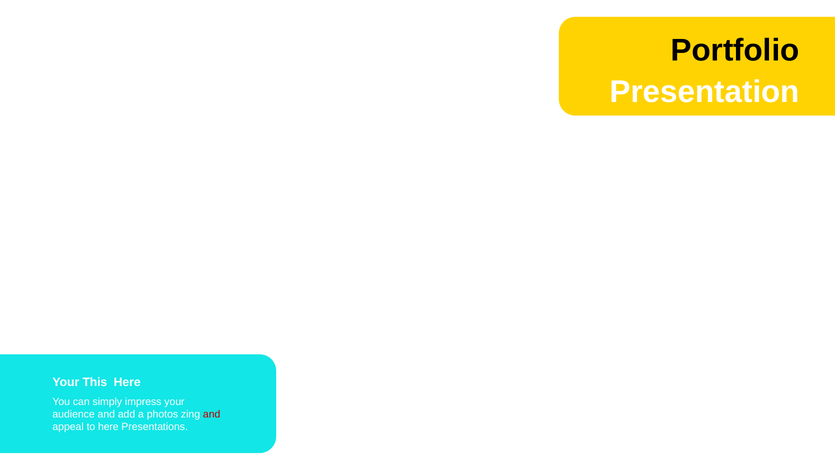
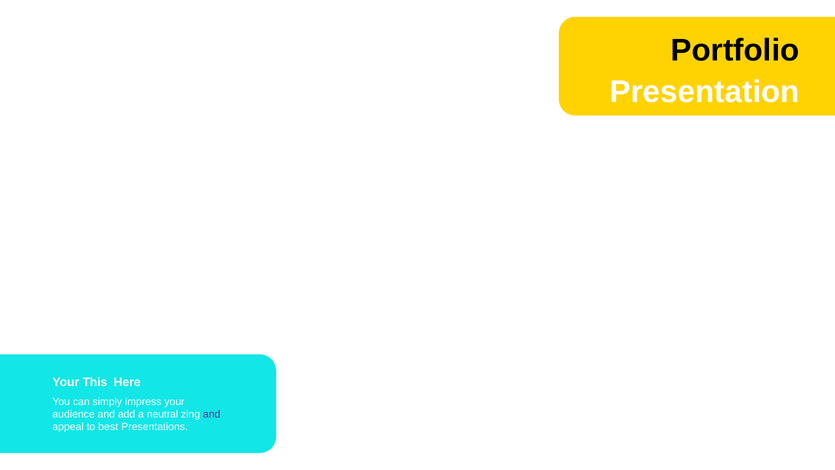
photos: photos -> neutral
and at (212, 414) colour: red -> purple
to here: here -> best
